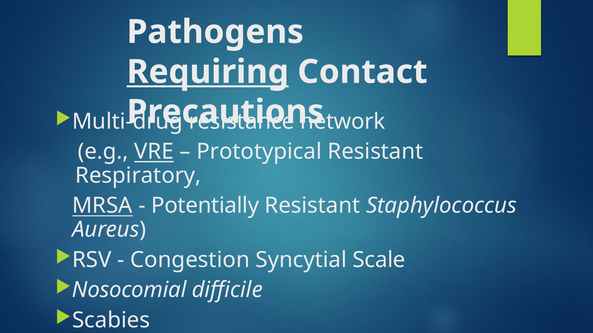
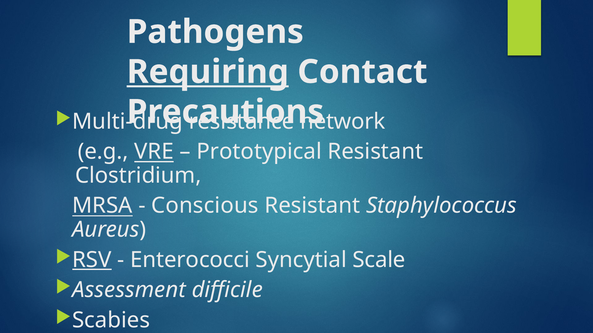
Respiratory: Respiratory -> Clostridium
Potentially: Potentially -> Conscious
RSV underline: none -> present
Congestion: Congestion -> Enterococci
Nosocomial: Nosocomial -> Assessment
